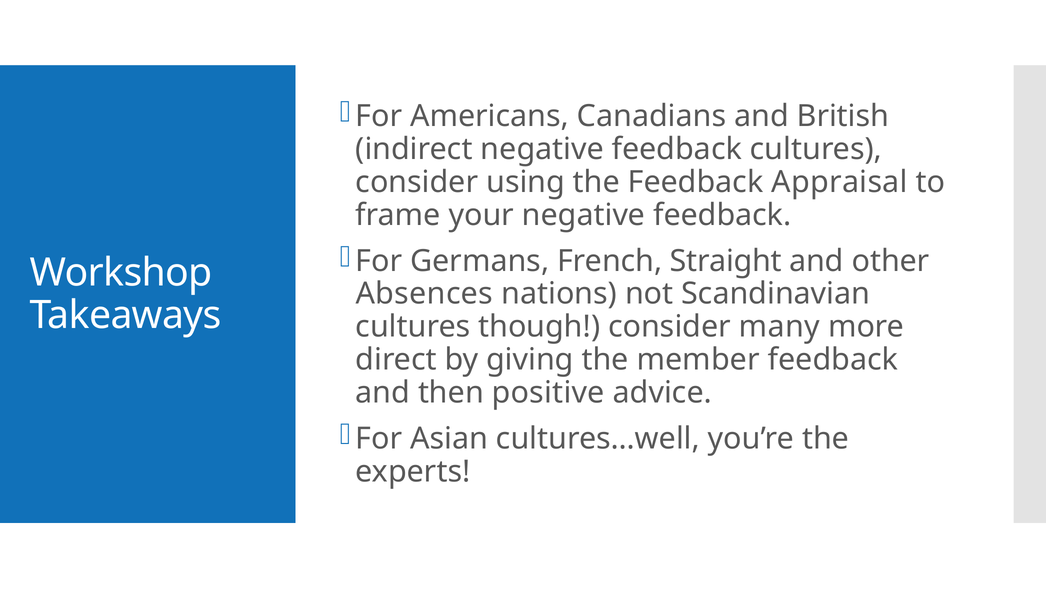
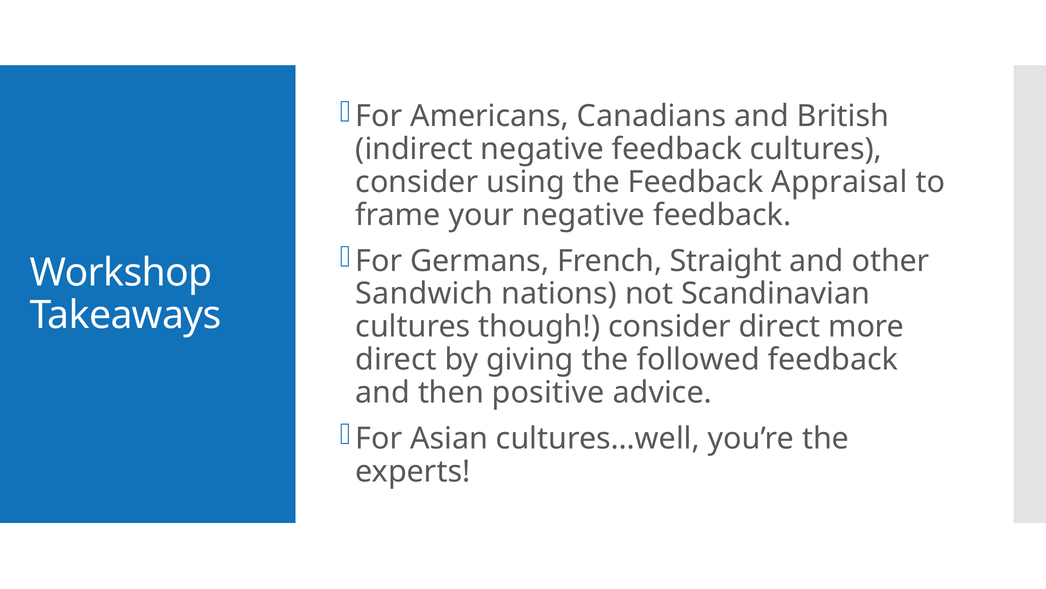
Absences: Absences -> Sandwich
consider many: many -> direct
member: member -> followed
